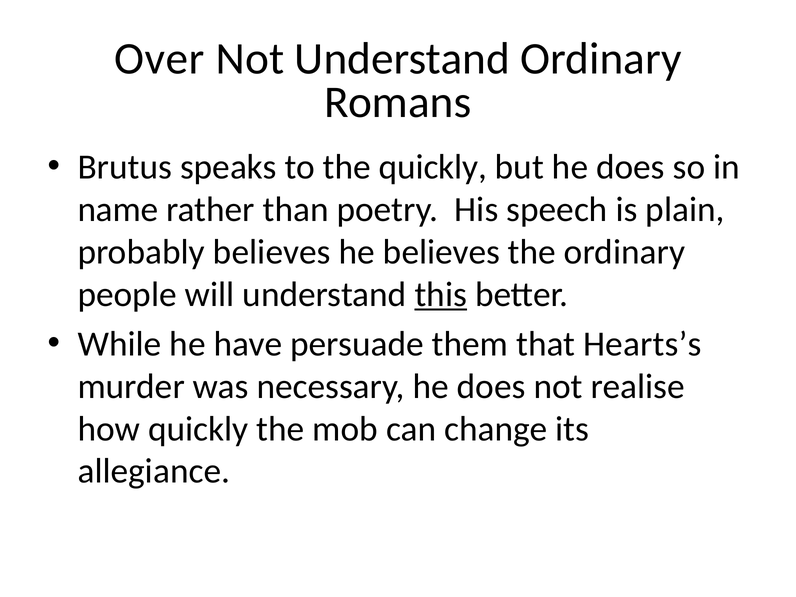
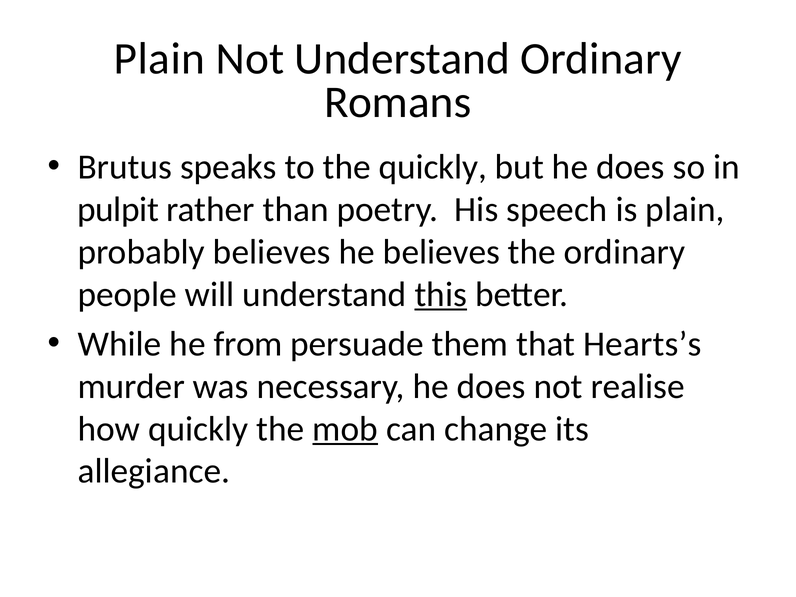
Over at (159, 59): Over -> Plain
name: name -> pulpit
have: have -> from
mob underline: none -> present
